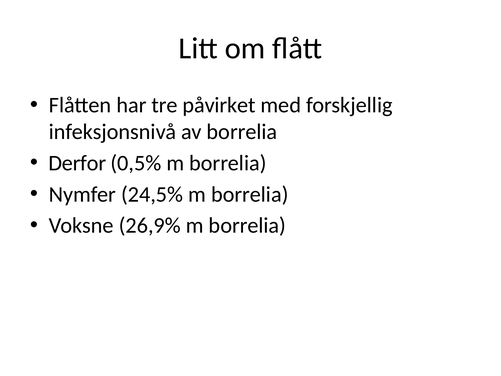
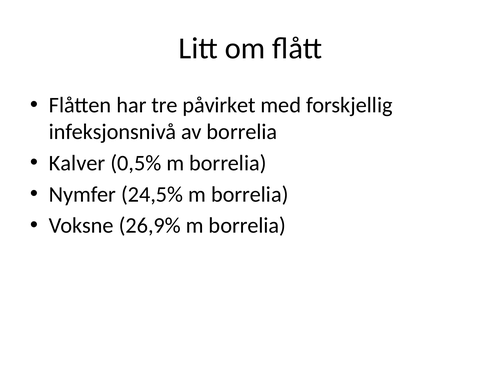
Derfor: Derfor -> Kalver
